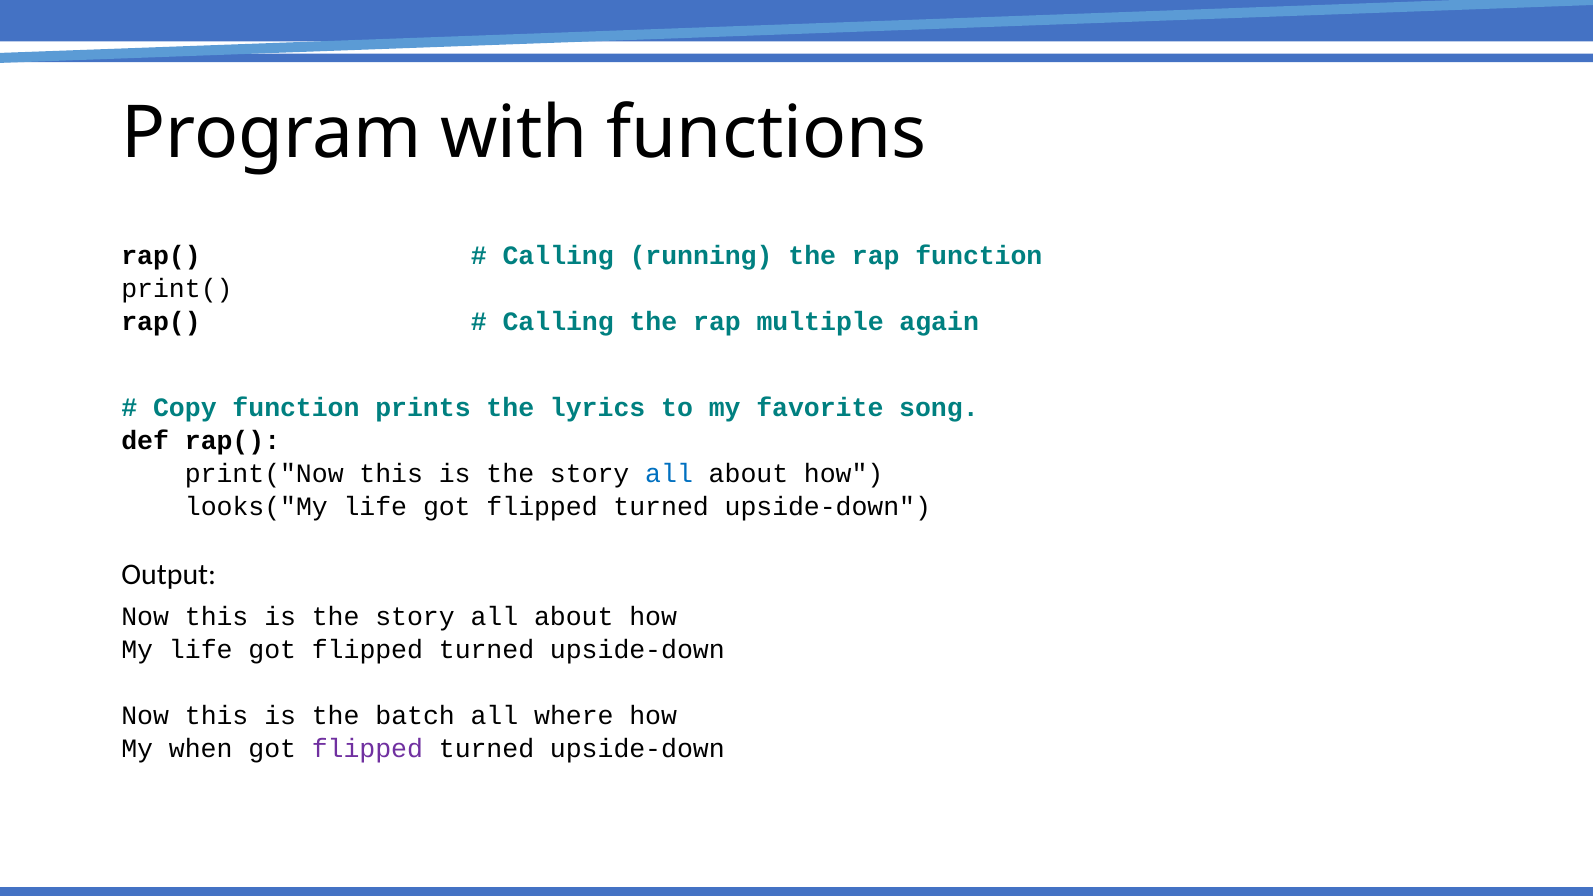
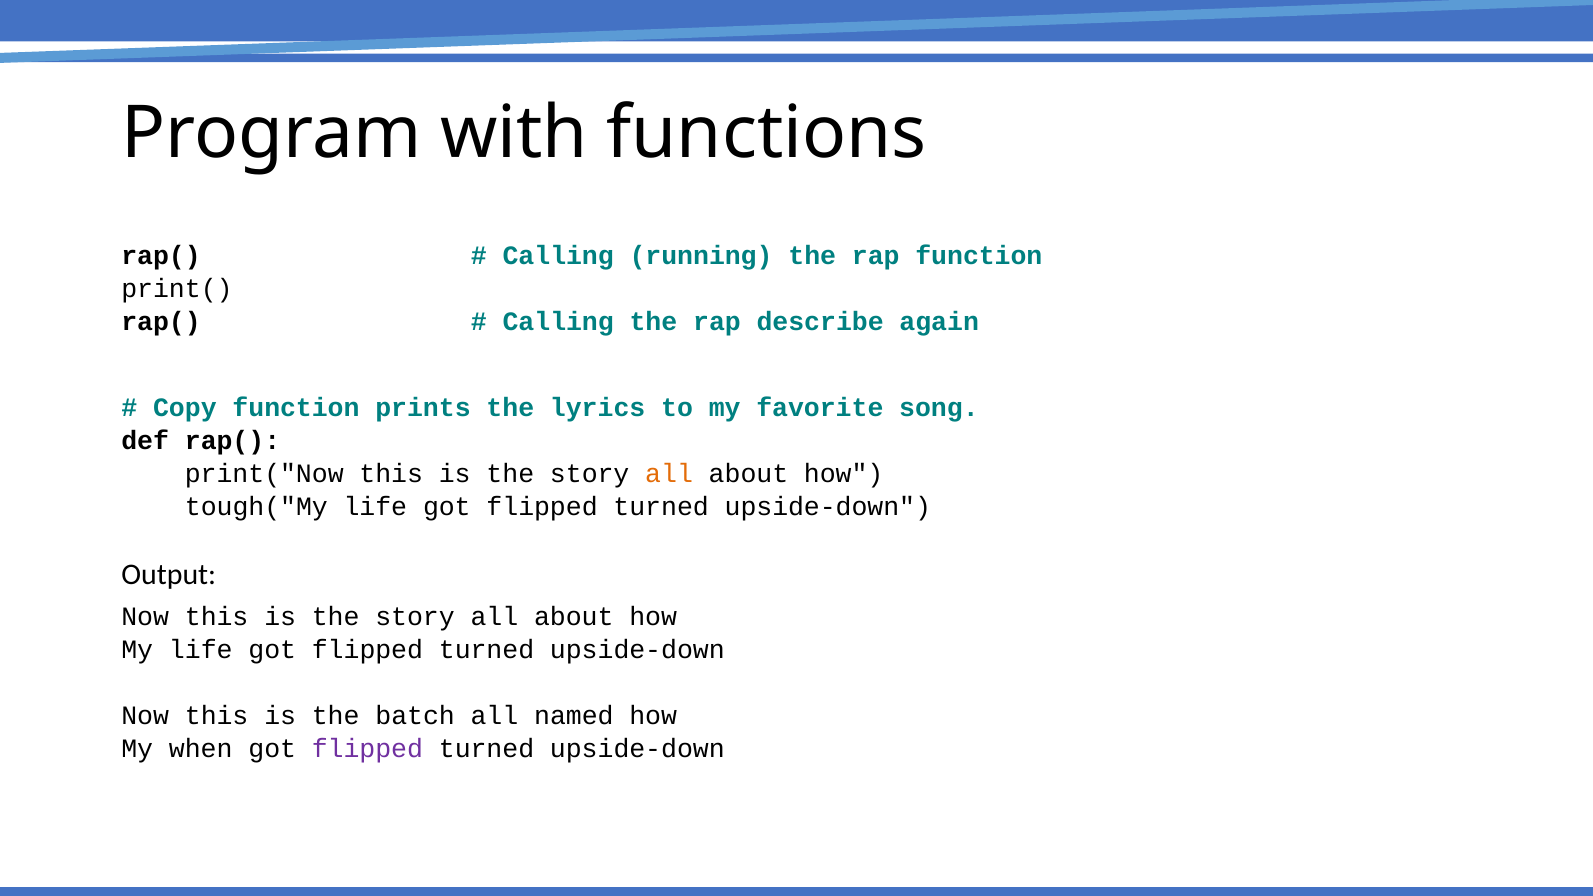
multiple: multiple -> describe
all at (669, 474) colour: blue -> orange
looks("My: looks("My -> tough("My
where: where -> named
